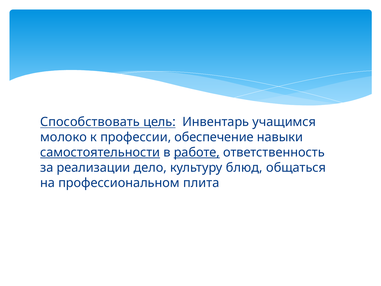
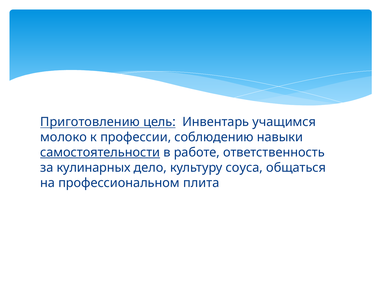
Способствовать: Способствовать -> Приготовлению
обеспечение: обеспечение -> соблюдению
работе underline: present -> none
реализации: реализации -> кулинарных
блюд: блюд -> соуса
